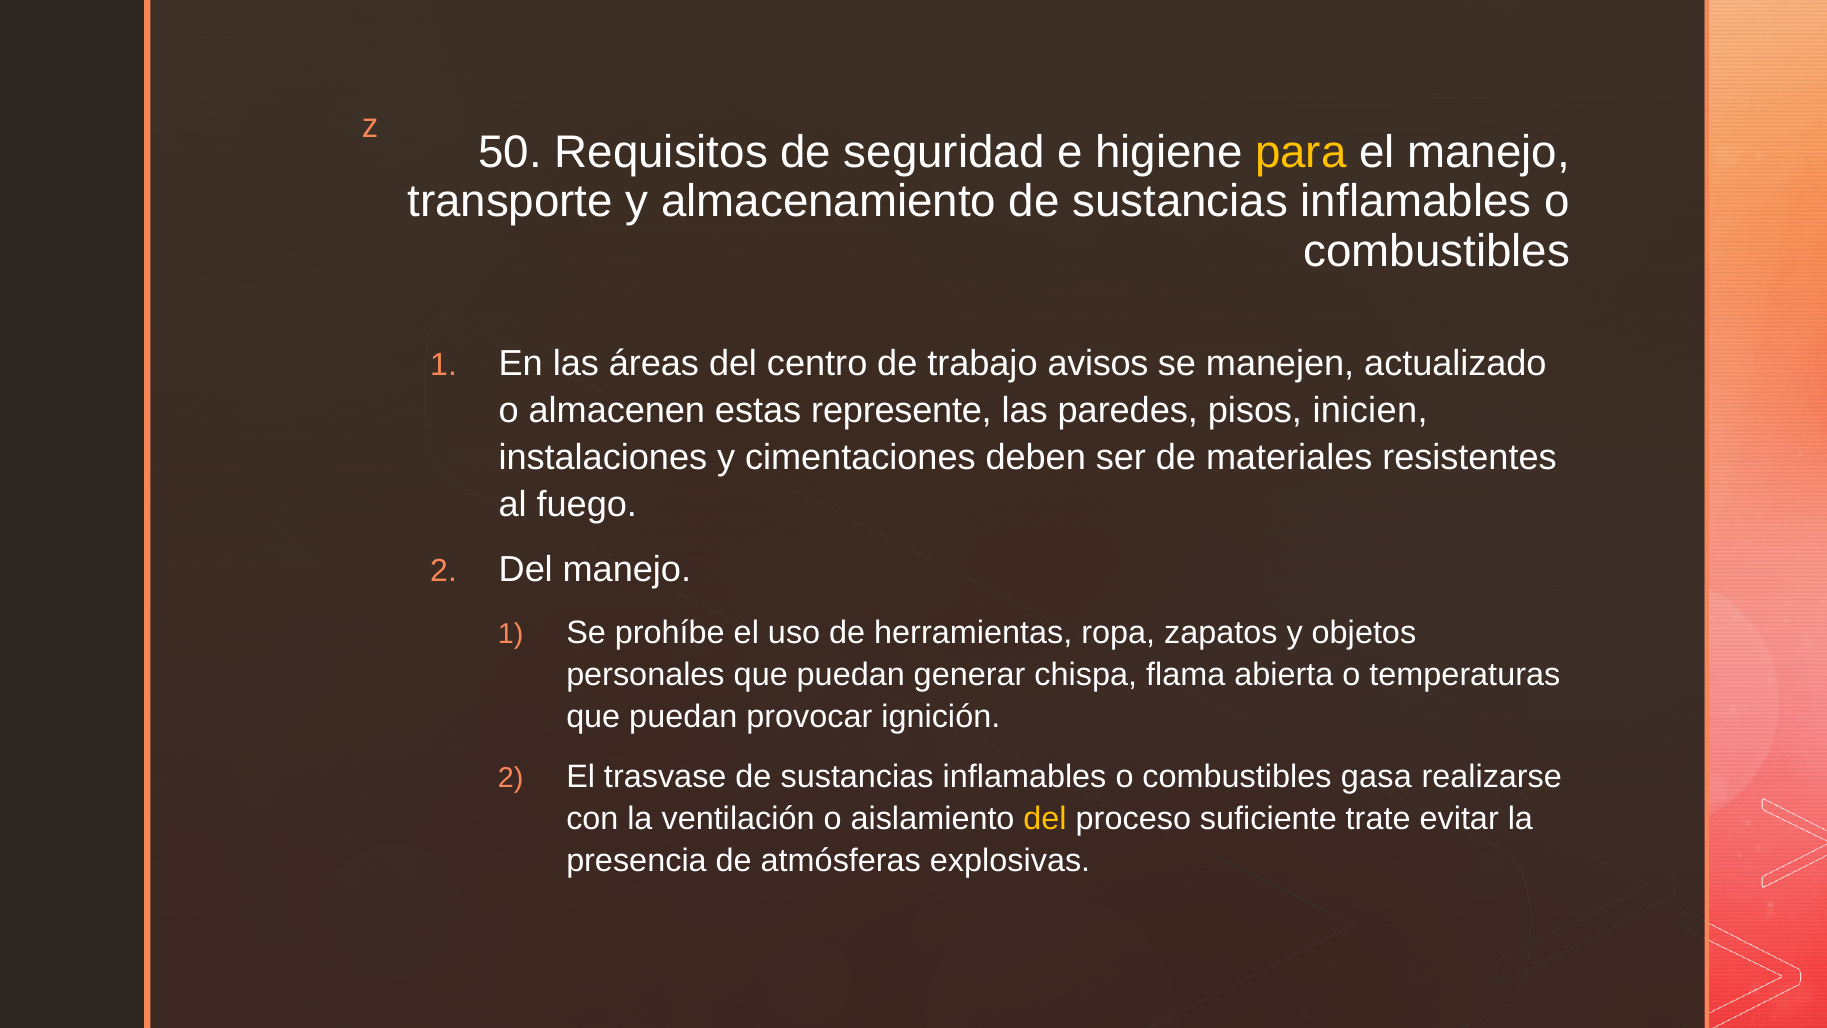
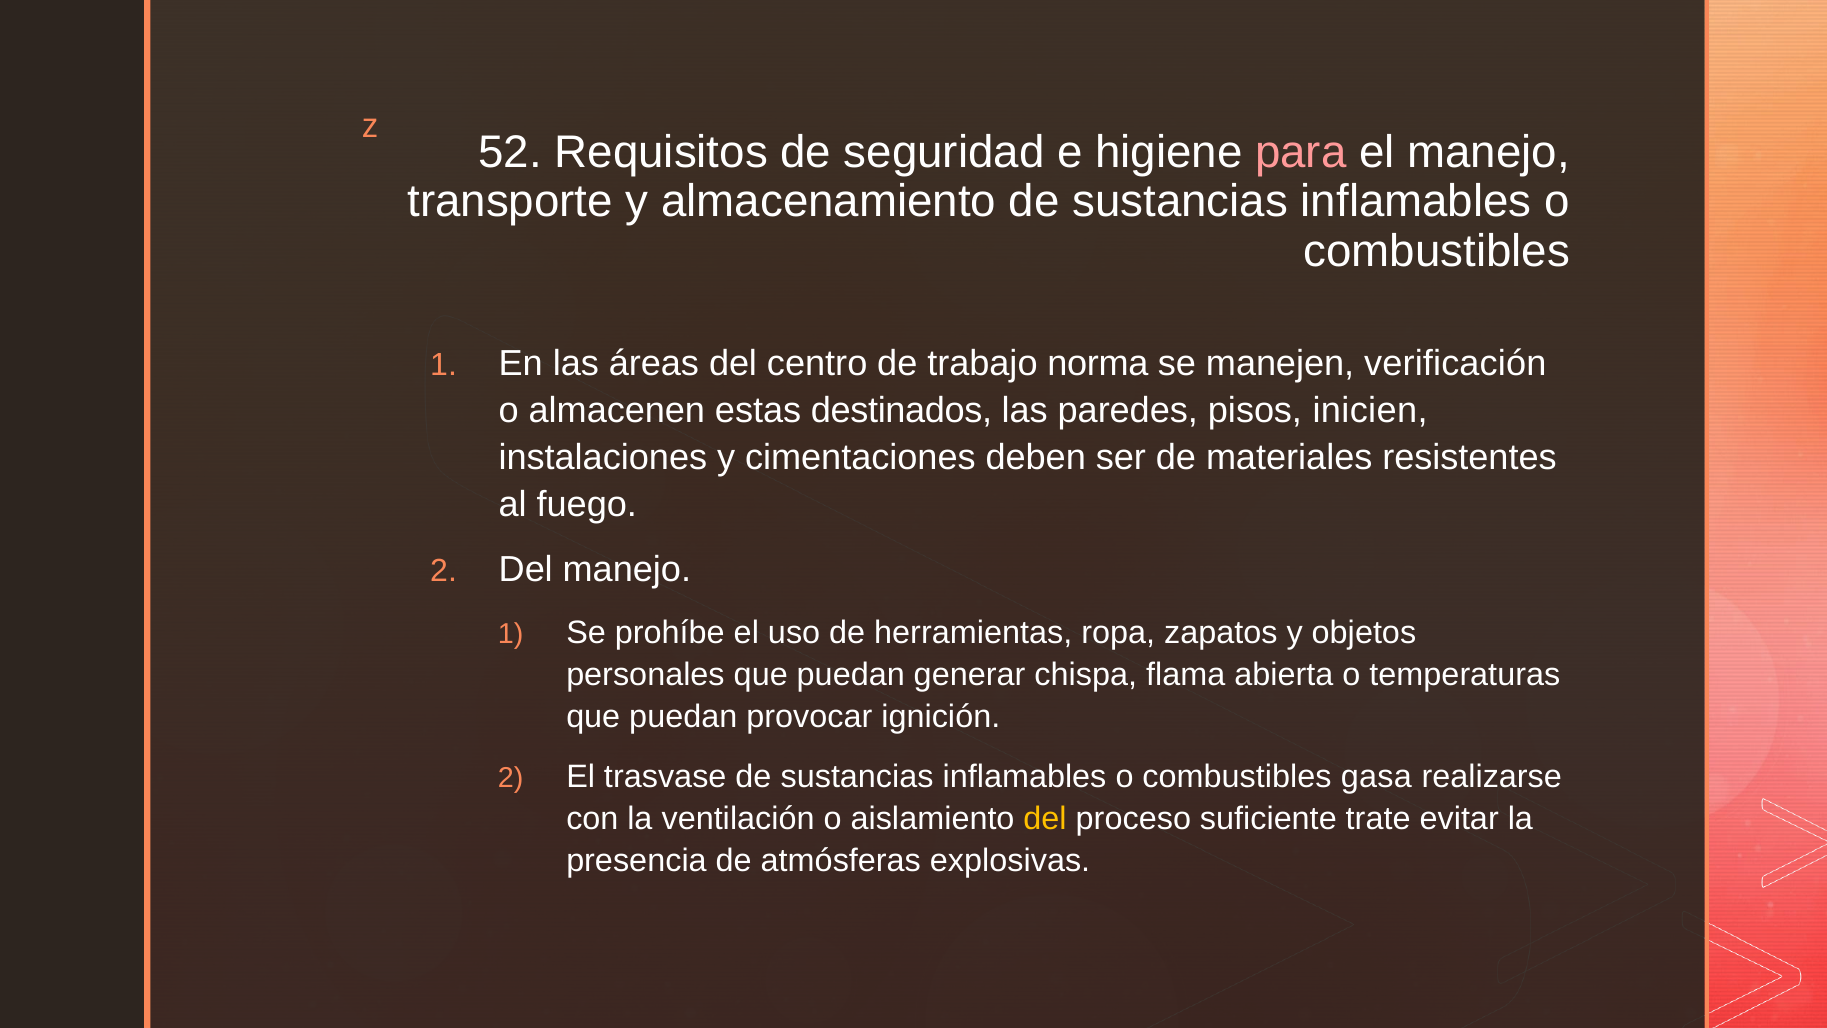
50: 50 -> 52
para colour: yellow -> pink
avisos: avisos -> norma
actualizado: actualizado -> verificación
represente: represente -> destinados
